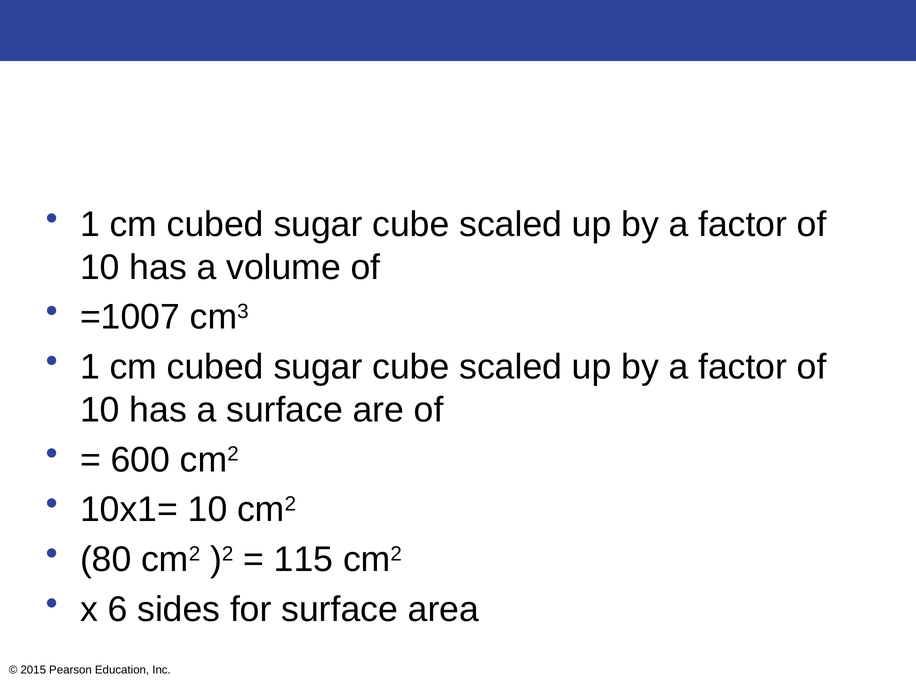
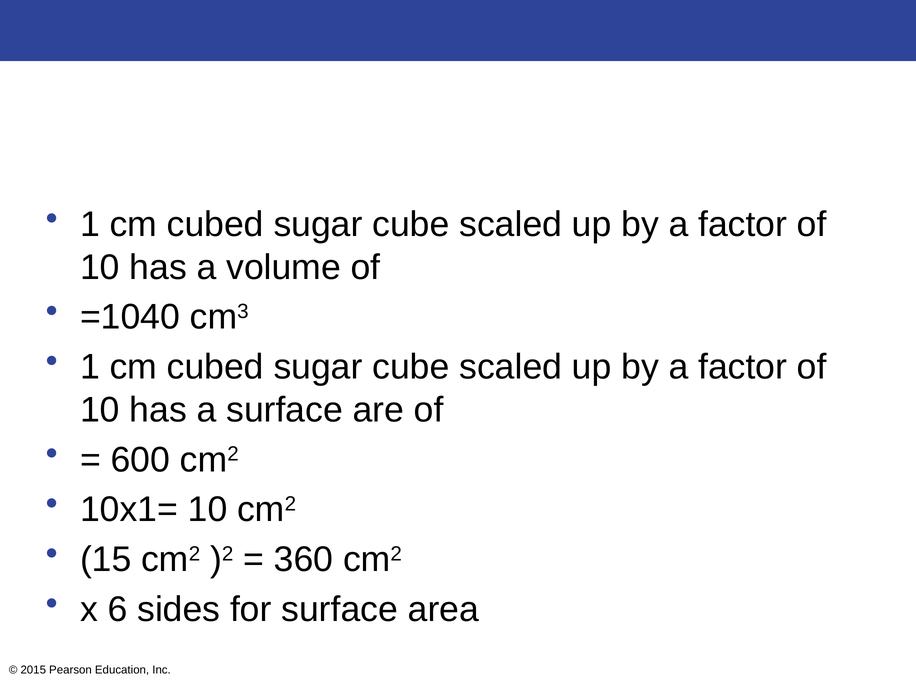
=1007: =1007 -> =1040
80: 80 -> 15
115: 115 -> 360
